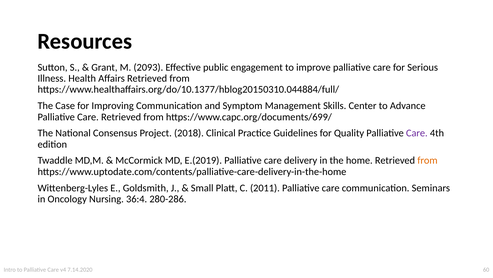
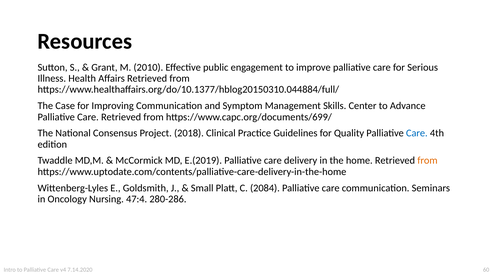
2093: 2093 -> 2010
Care at (417, 133) colour: purple -> blue
2011: 2011 -> 2084
36:4: 36:4 -> 47:4
